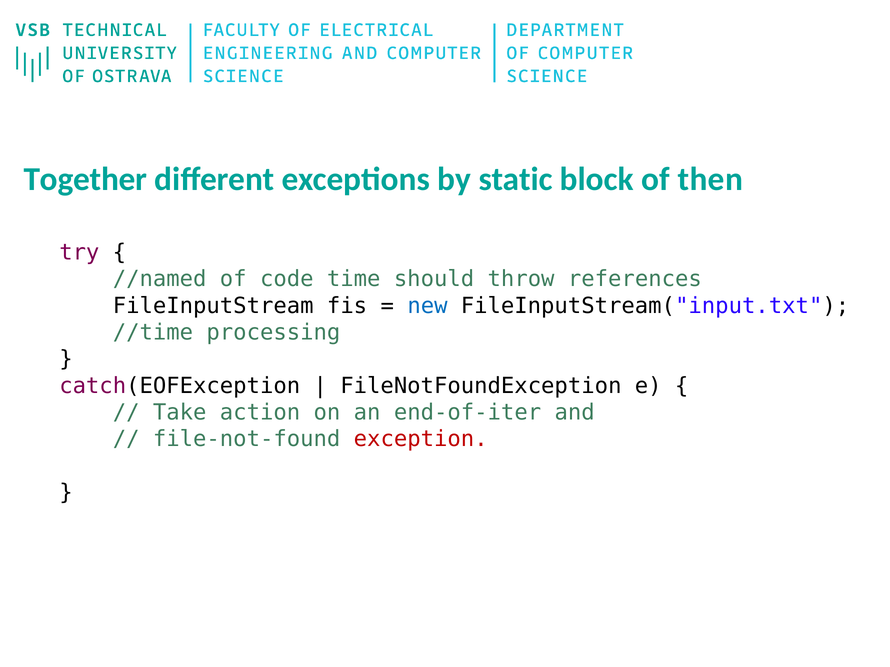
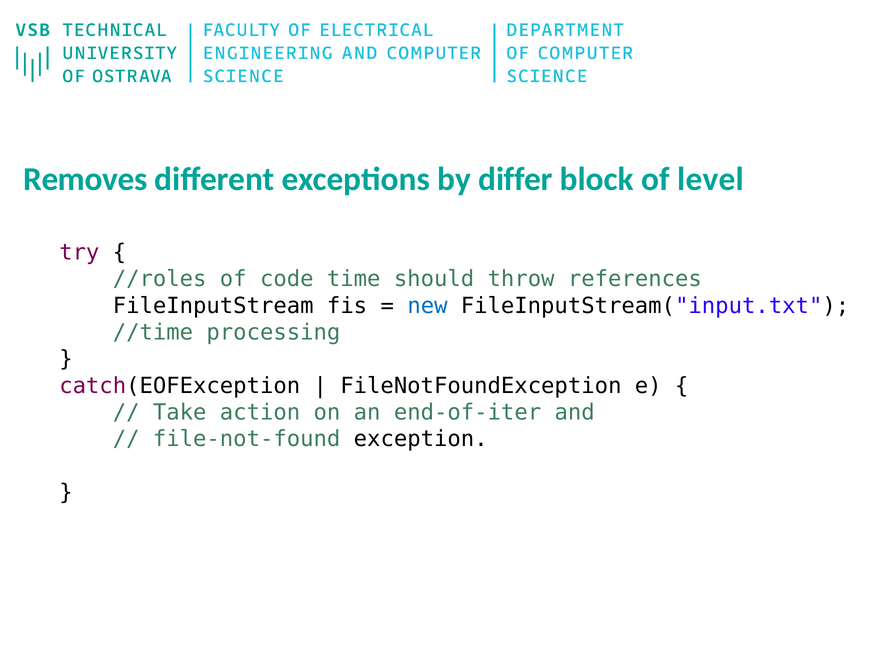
Together: Together -> Removes
static: static -> differ
then: then -> level
//named: //named -> //roles
exception colour: red -> black
